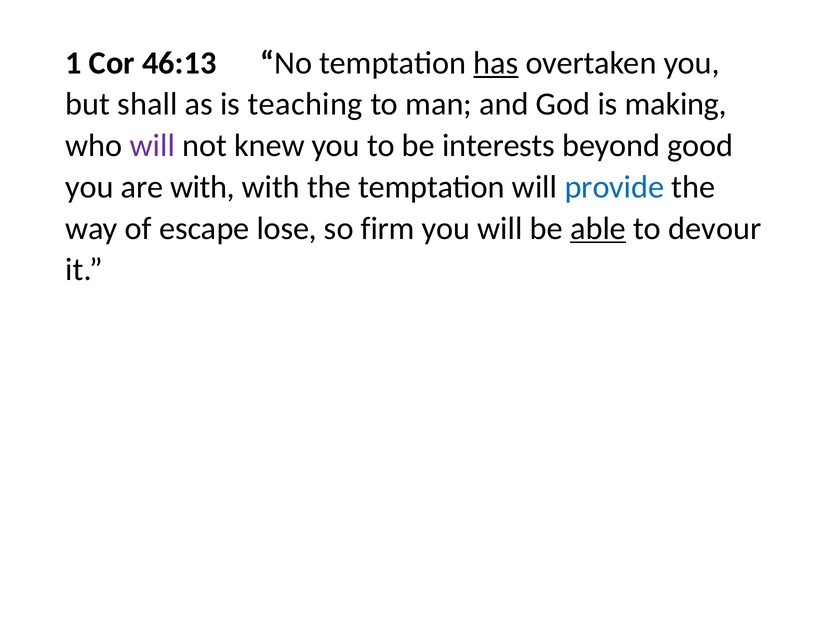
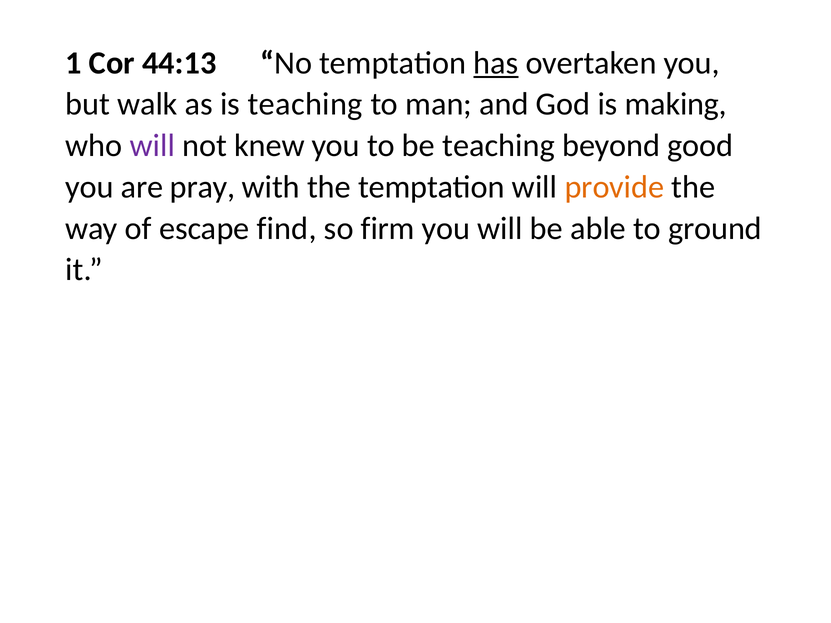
46:13: 46:13 -> 44:13
shall: shall -> walk
be interests: interests -> teaching
are with: with -> pray
provide colour: blue -> orange
lose: lose -> find
able underline: present -> none
devour: devour -> ground
